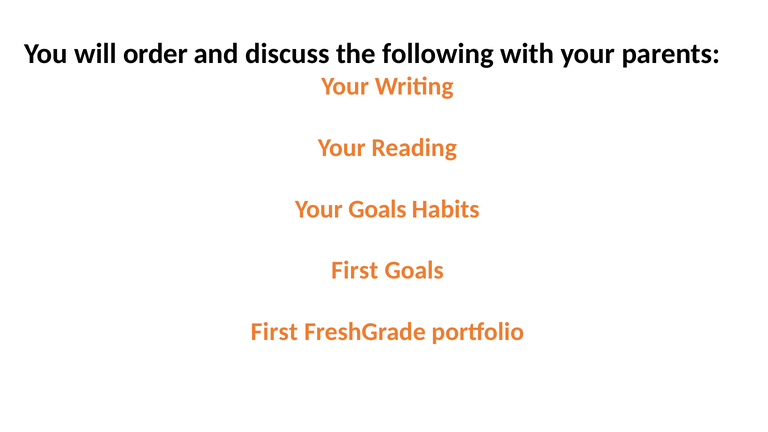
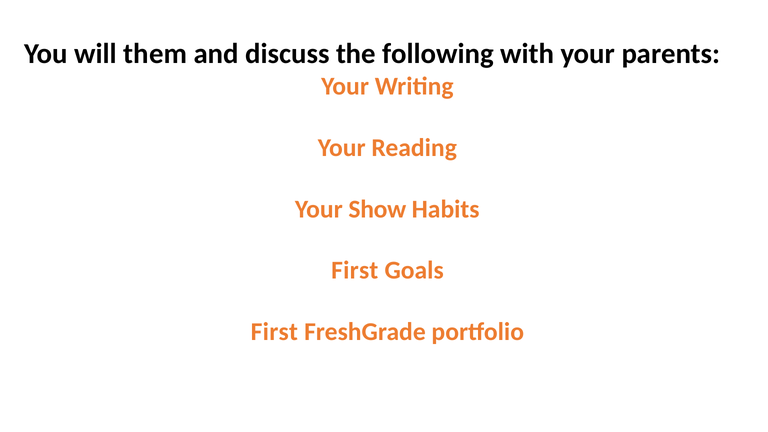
order: order -> them
Your Goals: Goals -> Show
